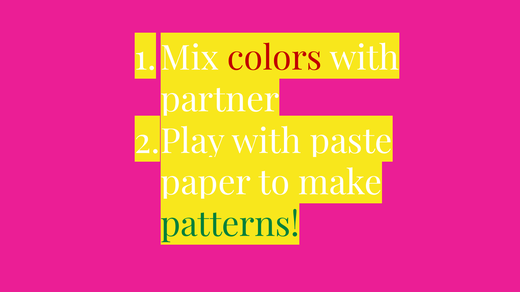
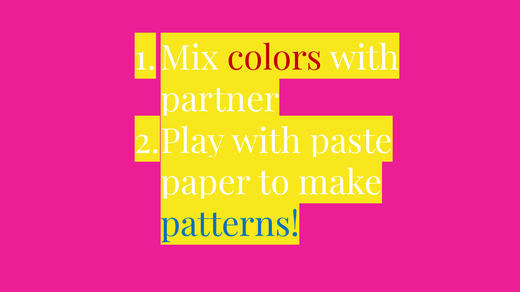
patterns colour: green -> blue
